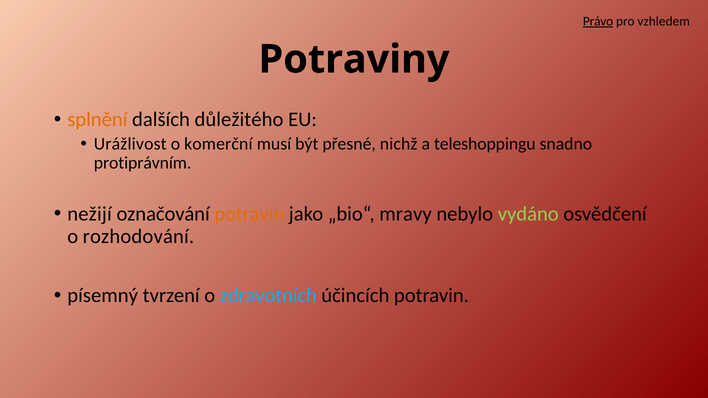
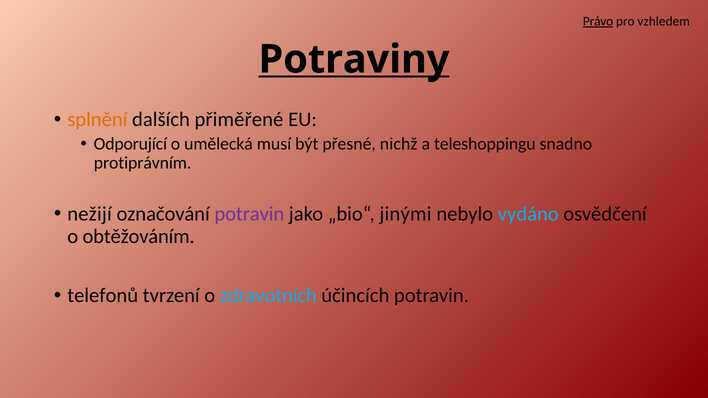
Potraviny underline: none -> present
důležitého: důležitého -> přiměřené
Urážlivost: Urážlivost -> Odporující
komerční: komerční -> umělecká
potravin at (249, 214) colour: orange -> purple
mravy: mravy -> jinými
vydáno colour: light green -> light blue
rozhodování: rozhodování -> obtěžováním
písemný: písemný -> telefonů
